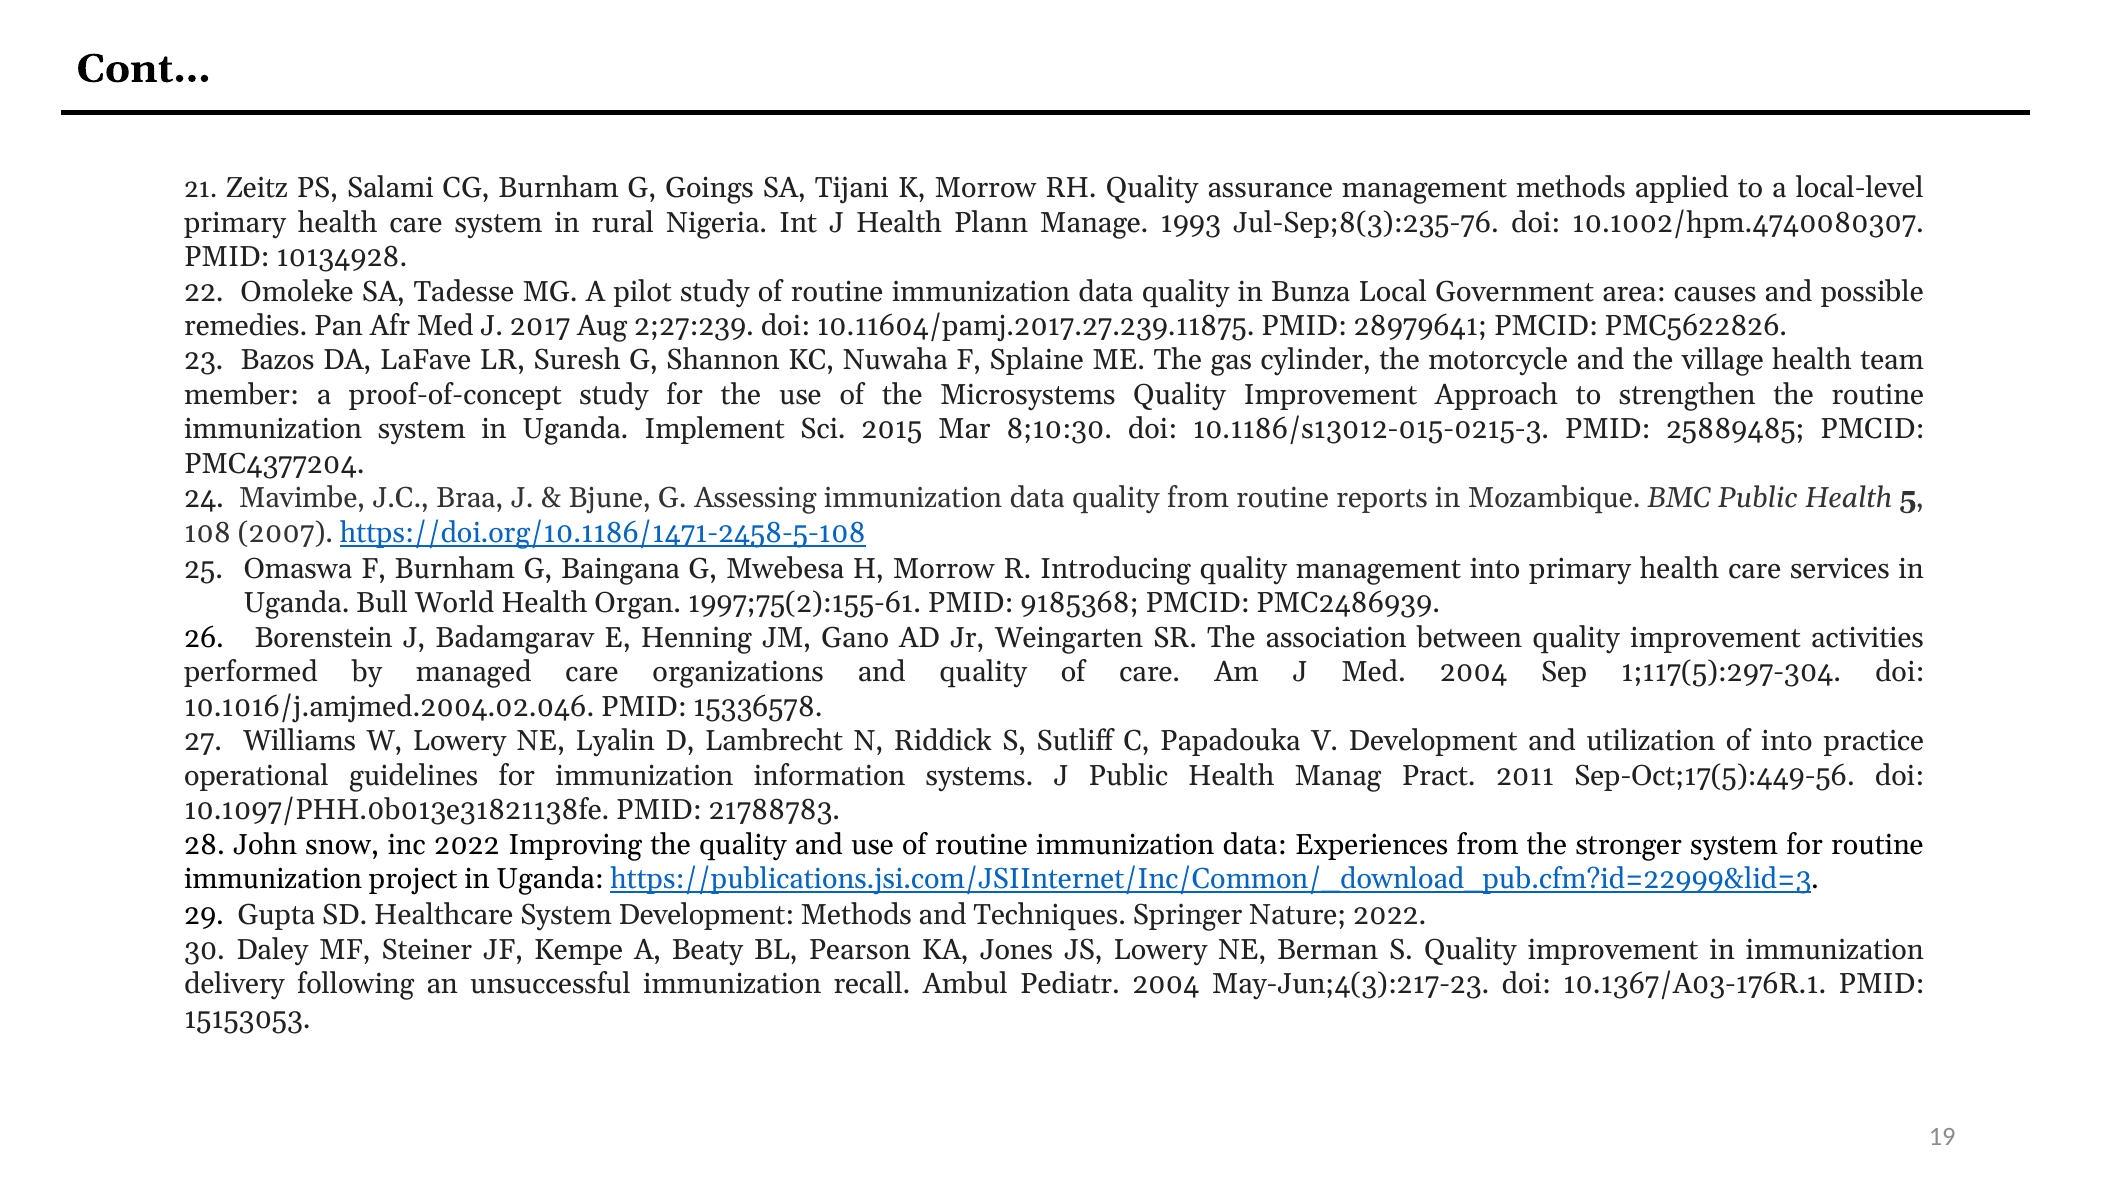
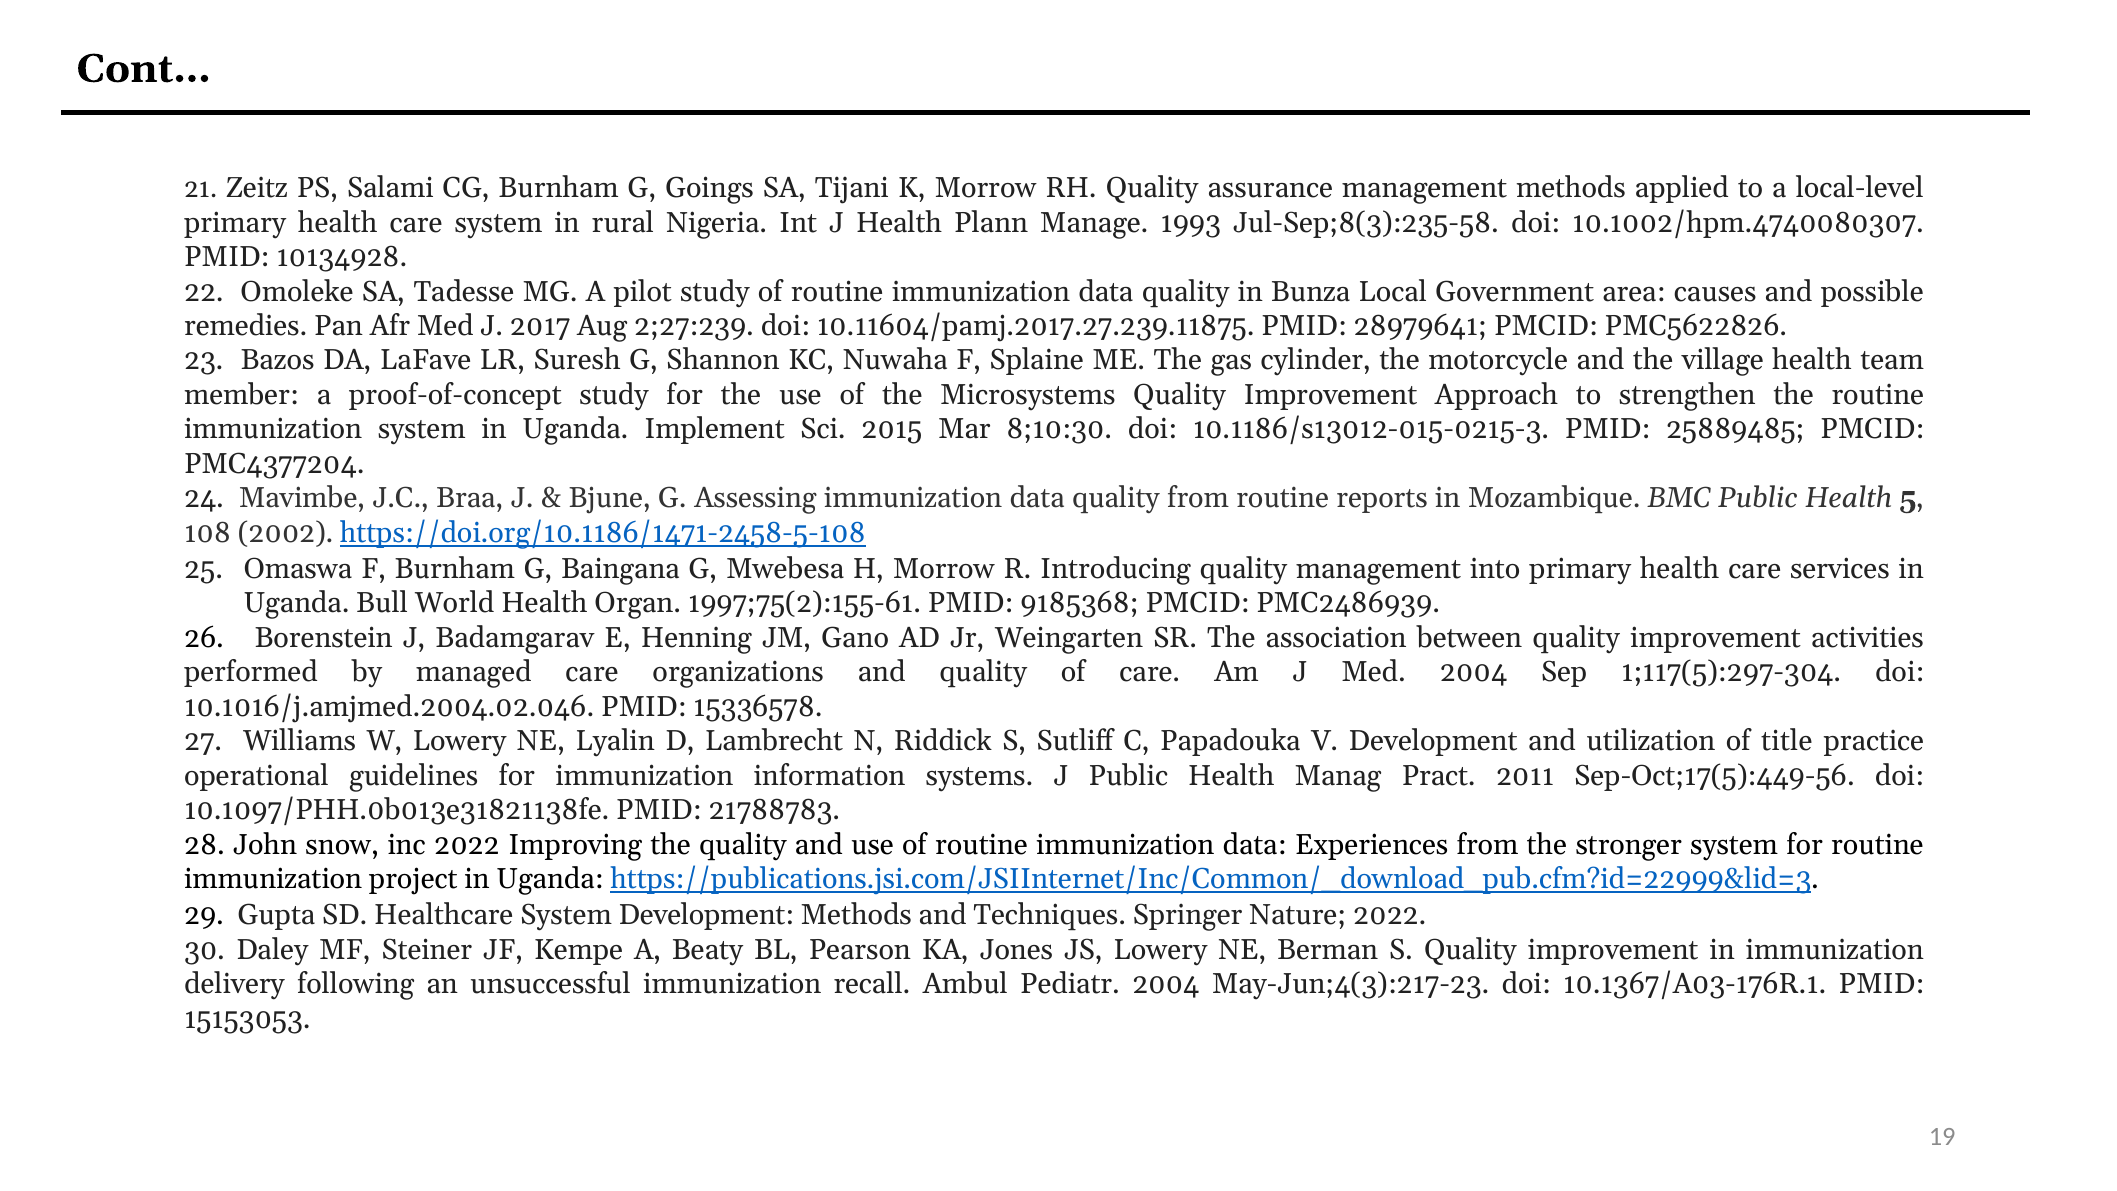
Jul-Sep;8(3):235-76: Jul-Sep;8(3):235-76 -> Jul-Sep;8(3):235-58
2007: 2007 -> 2002
of into: into -> title
